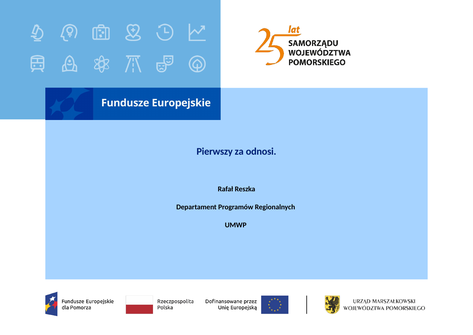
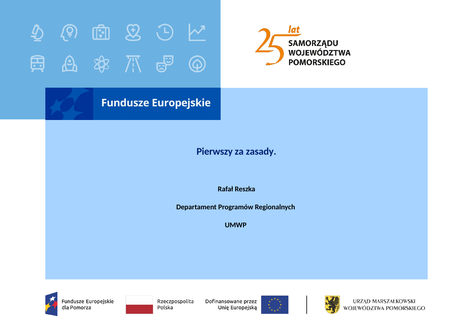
odnosi: odnosi -> zasady
